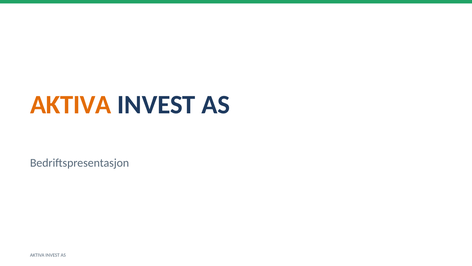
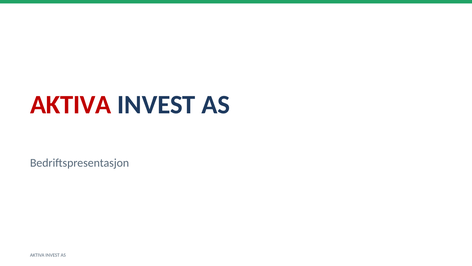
AKTIVA at (71, 105) colour: orange -> red
